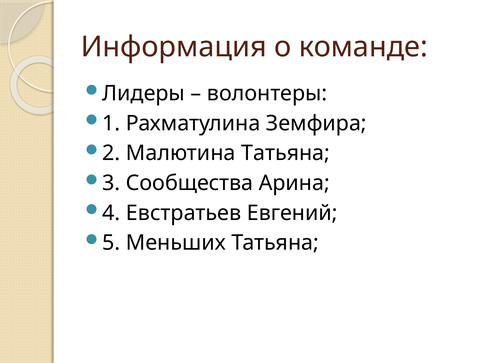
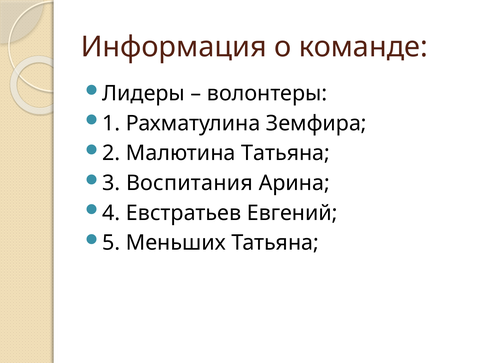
Сообщества: Сообщества -> Воспитания
